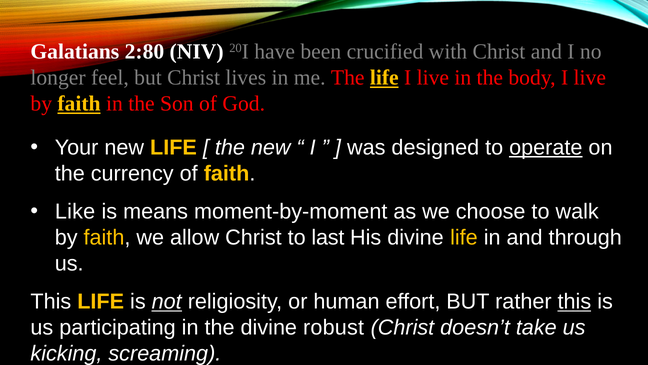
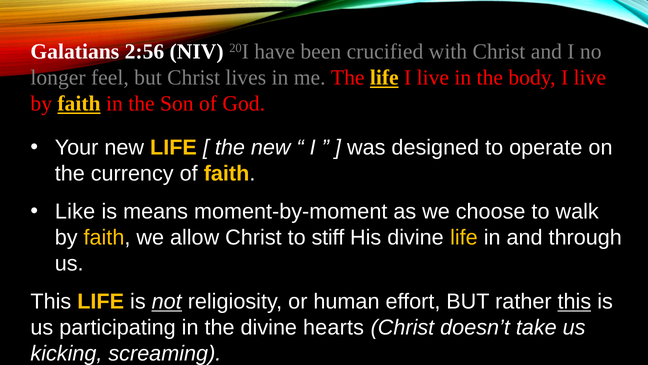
2:80: 2:80 -> 2:56
operate underline: present -> none
last: last -> stiff
robust: robust -> hearts
